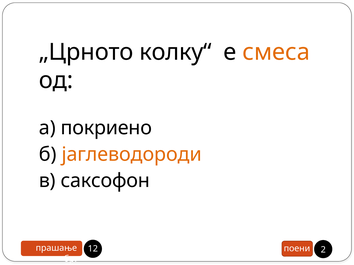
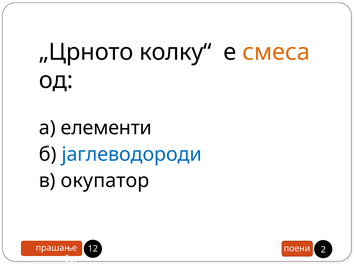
покриено: покриено -> елементи
јаглеводороди colour: orange -> blue
саксофон: саксофон -> окупатор
